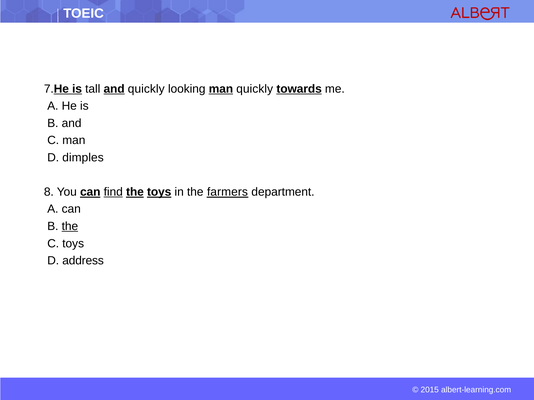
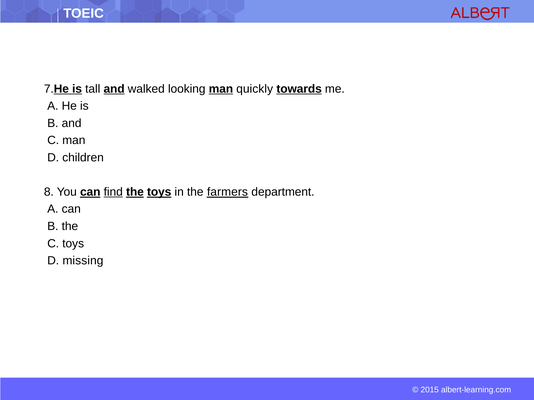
and quickly: quickly -> walked
dimples: dimples -> children
the at (70, 227) underline: present -> none
address: address -> missing
